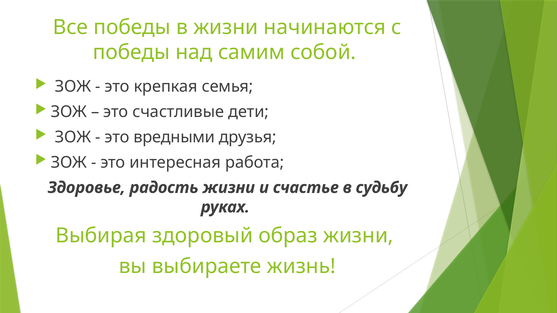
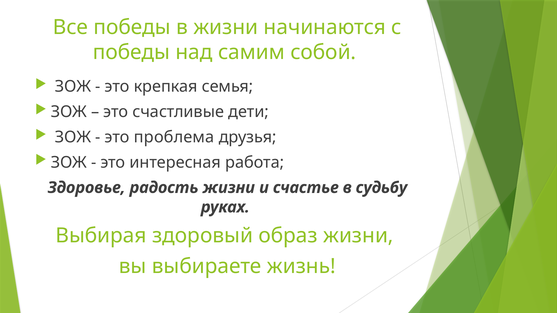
вредными: вредными -> проблема
